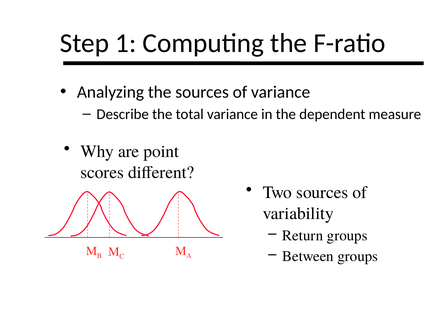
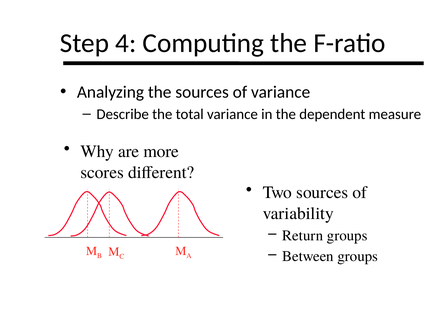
1: 1 -> 4
point: point -> more
